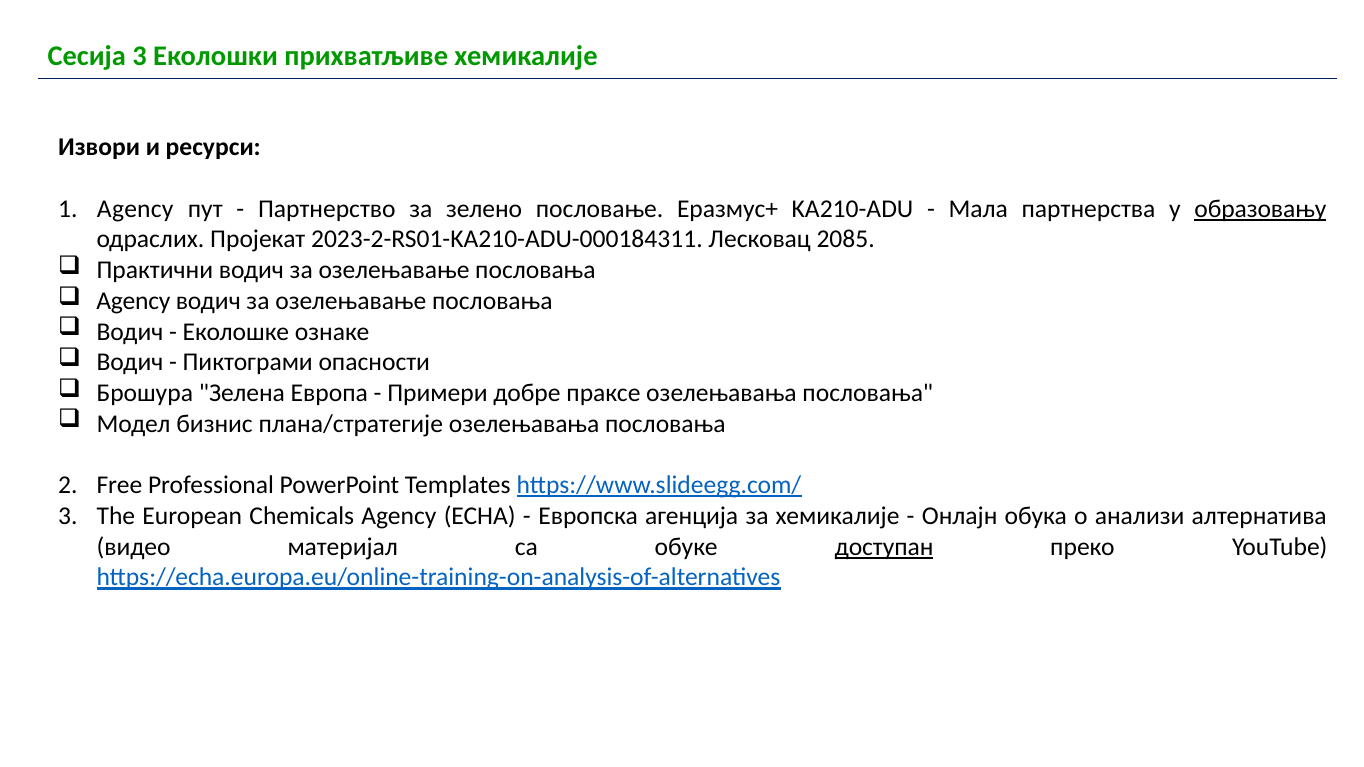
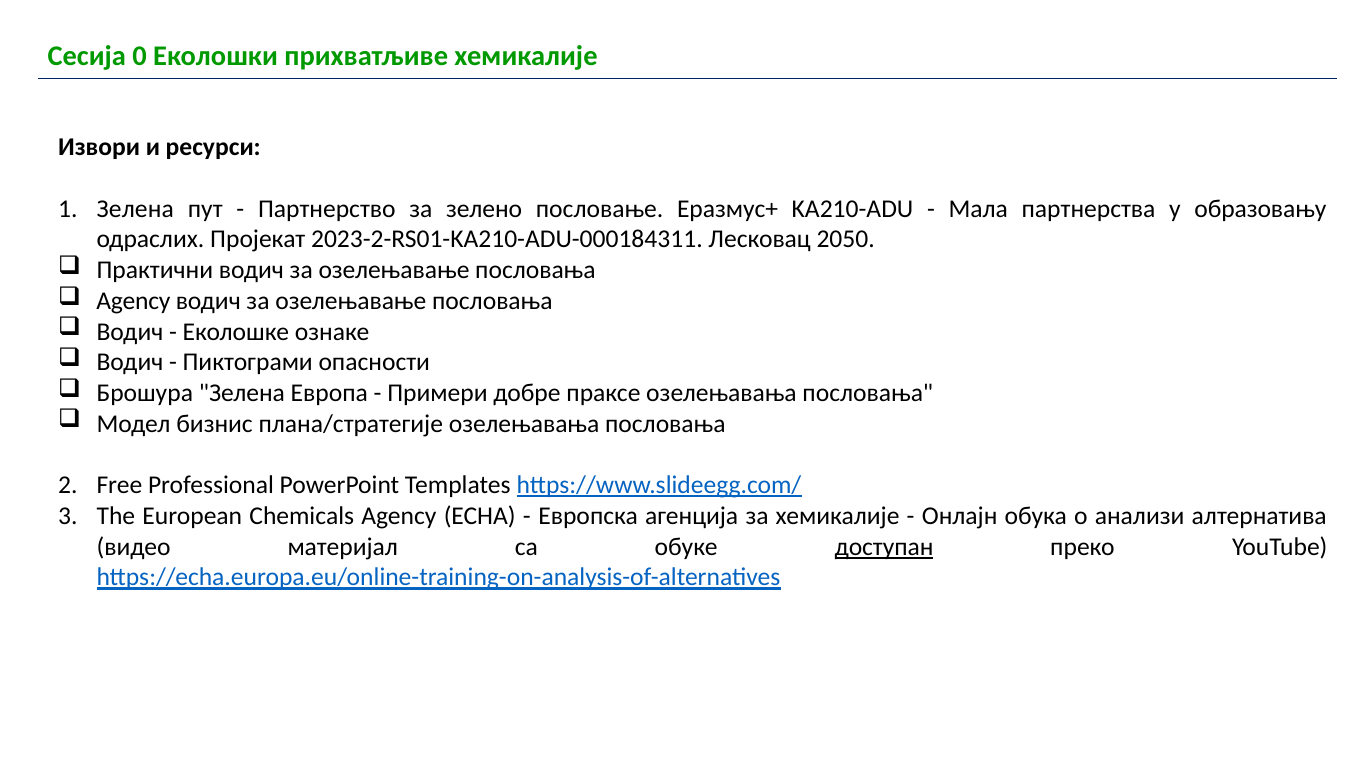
Сесија 3: 3 -> 0
Agency at (135, 209): Agency -> Зелена
образовању underline: present -> none
2085: 2085 -> 2050
